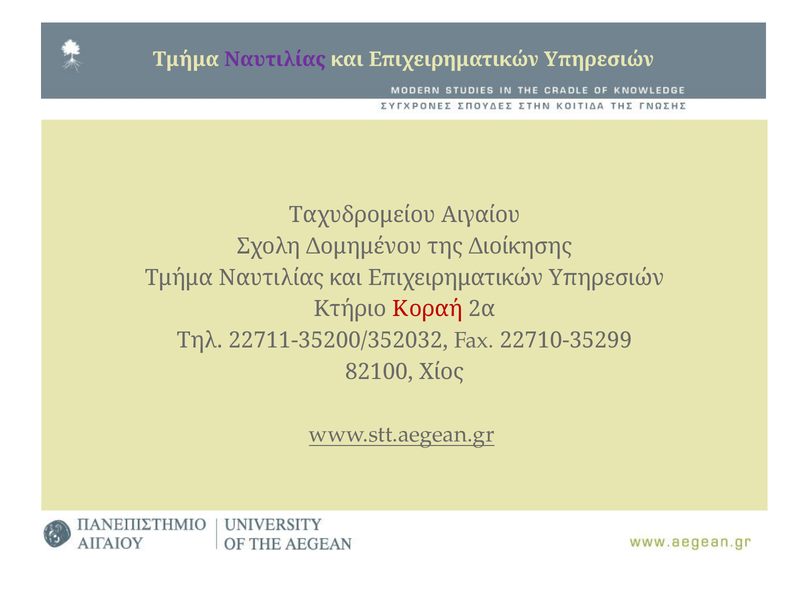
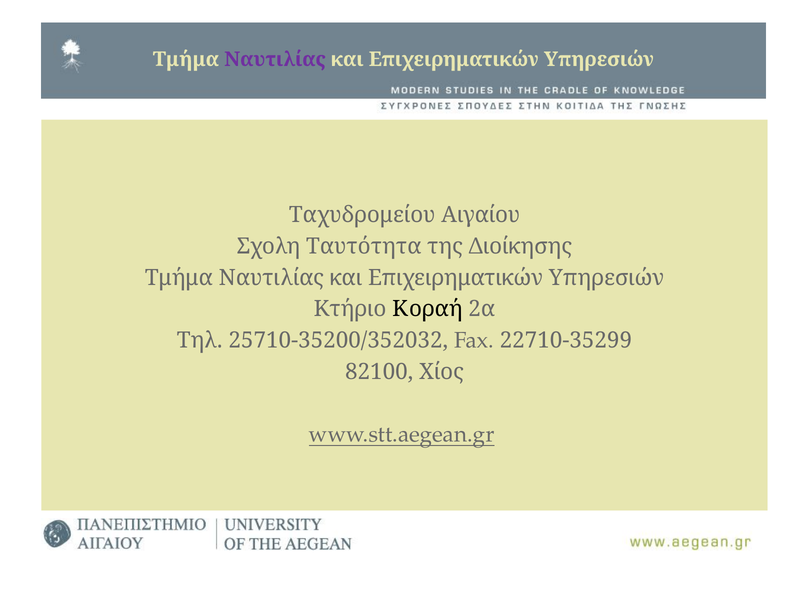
Δομημένου: Δομημένου -> Ταυτότητα
Κοραή colour: red -> black
22711-35200/352032: 22711-35200/352032 -> 25710-35200/352032
